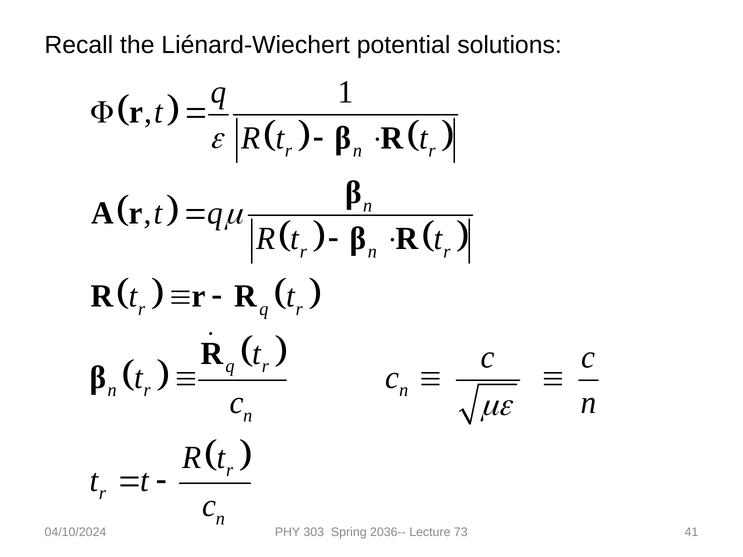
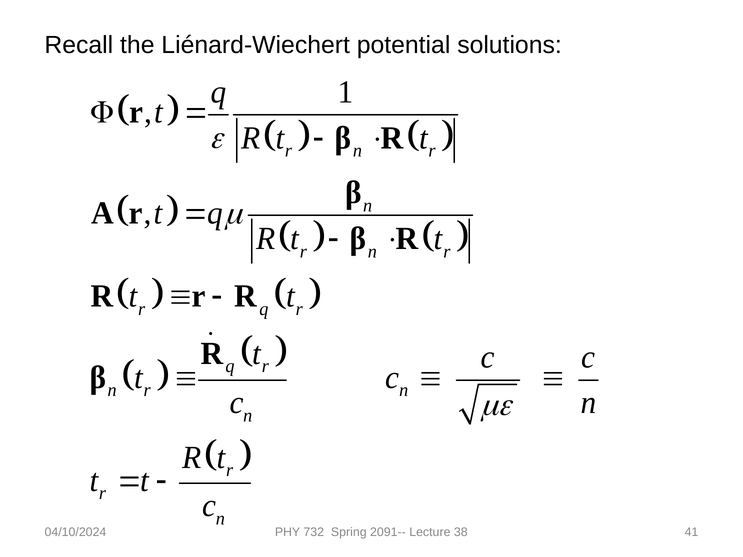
303: 303 -> 732
2036--: 2036-- -> 2091--
73: 73 -> 38
